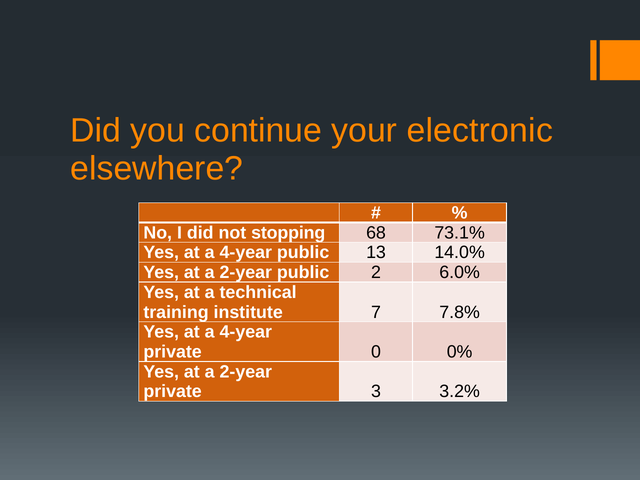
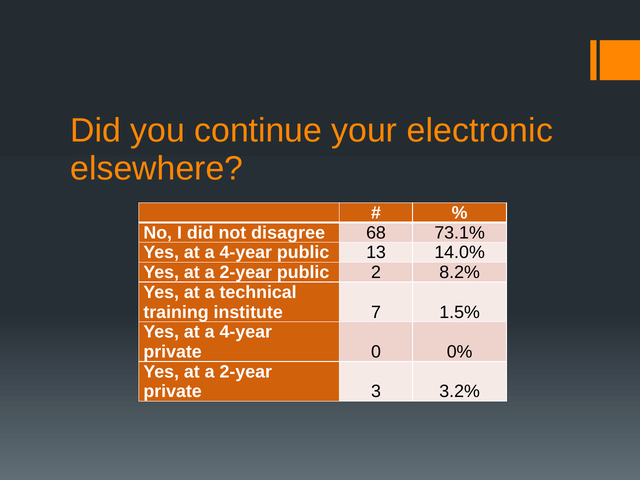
stopping: stopping -> disagree
6.0%: 6.0% -> 8.2%
7.8%: 7.8% -> 1.5%
